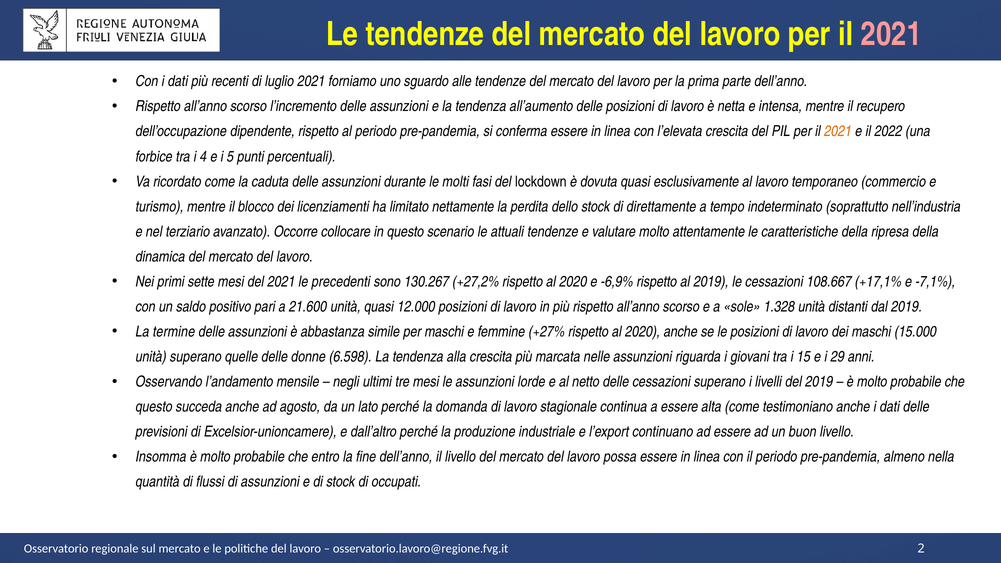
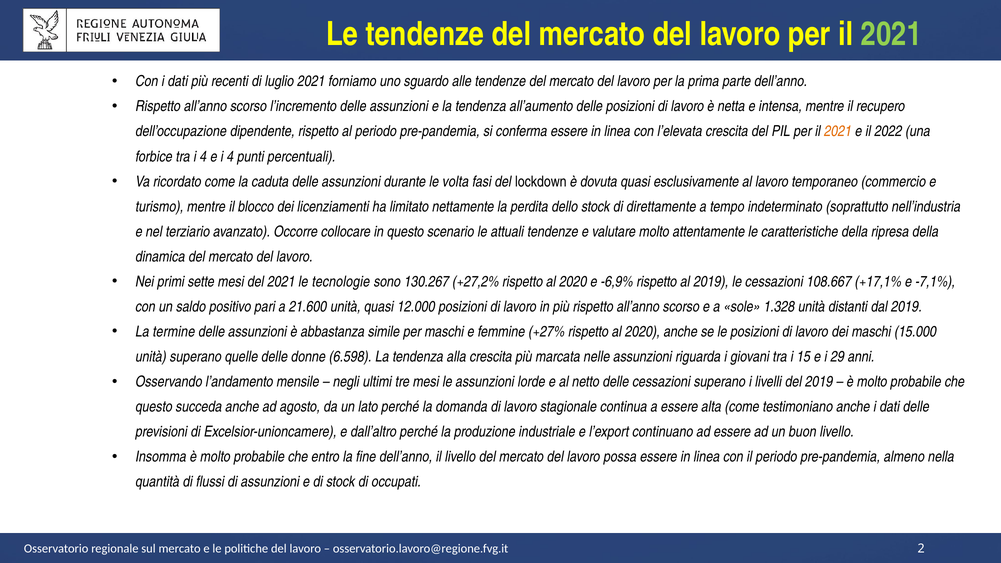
2021 at (891, 34) colour: pink -> light green
e i 5: 5 -> 4
molti: molti -> volta
precedenti: precedenti -> tecnologie
